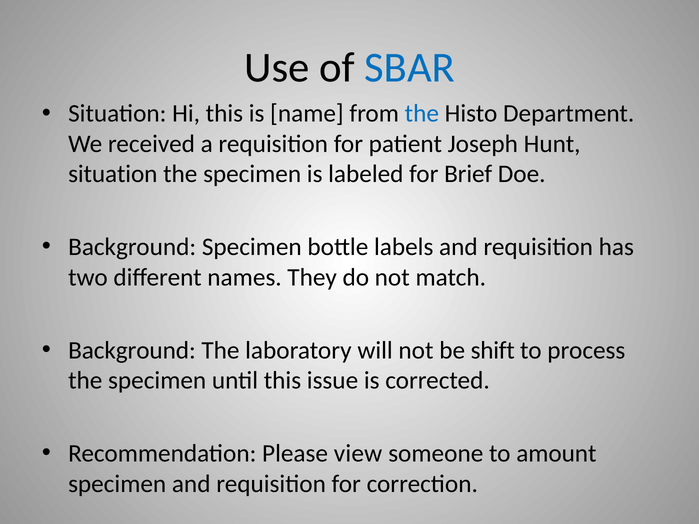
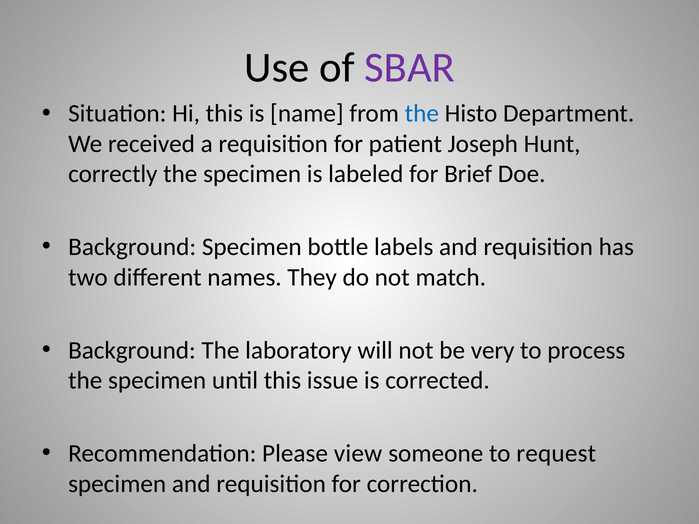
SBAR colour: blue -> purple
situation at (113, 174): situation -> correctly
shift: shift -> very
amount: amount -> request
